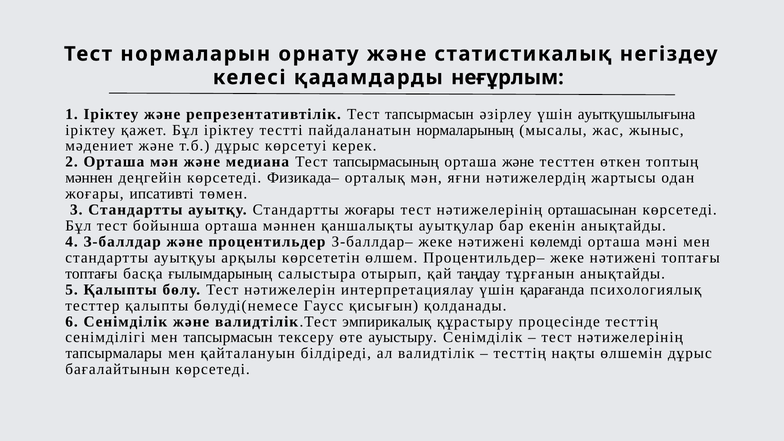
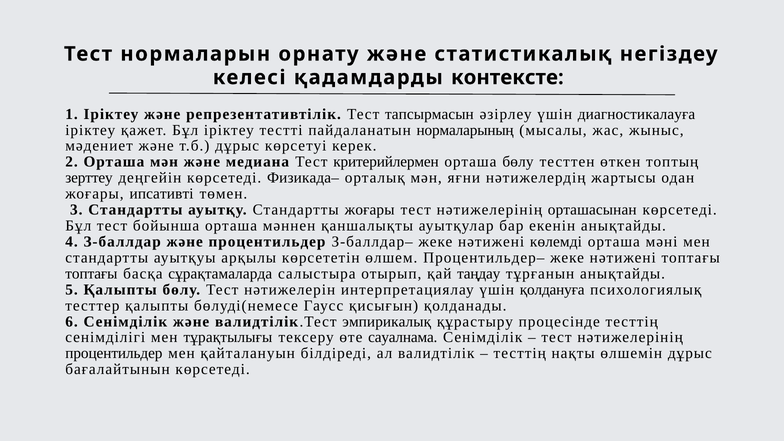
неғұрлым: неғұрлым -> контексте
ауытқушылығына: ауытқушылығына -> диагностикалауға
тапсырмасының: тапсырмасының -> критерийлермен
орташа және: және -> бөлу
мәннен at (89, 178): мәннен -> зерттеу
ғылымдарының: ғылымдарының -> сұрақтамаларда
қарағанда: қарағанда -> қолдануға
мен тапсырмасын: тапсырмасын -> тұрақтылығы
ауыстыру: ауыстыру -> сауалнама
тапсырмалары at (114, 353): тапсырмалары -> процентильдер
